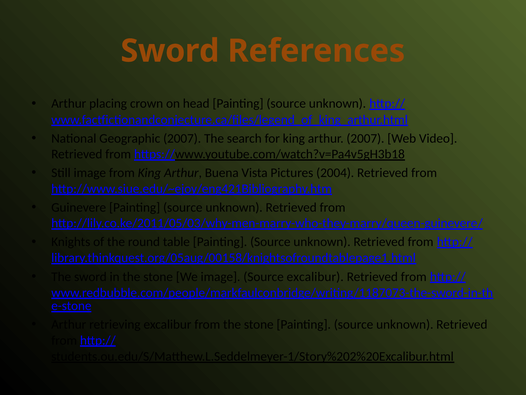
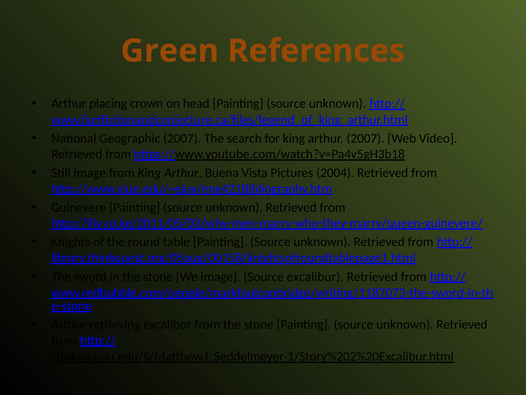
Sword at (170, 51): Sword -> Green
